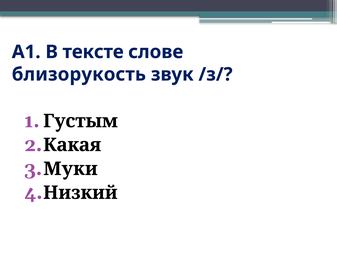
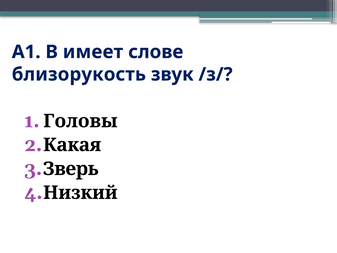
тексте: тексте -> имеет
Густым: Густым -> Головы
Муки: Муки -> Зверь
